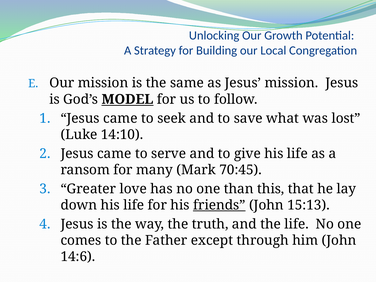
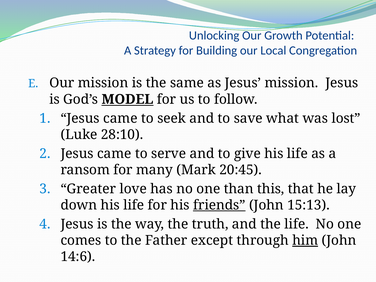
14:10: 14:10 -> 28:10
70:45: 70:45 -> 20:45
him underline: none -> present
